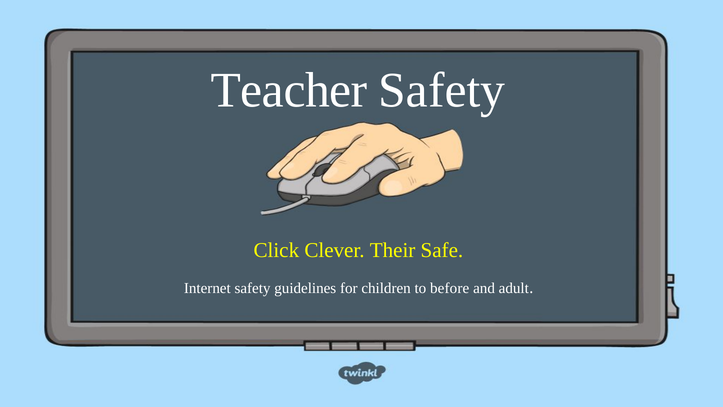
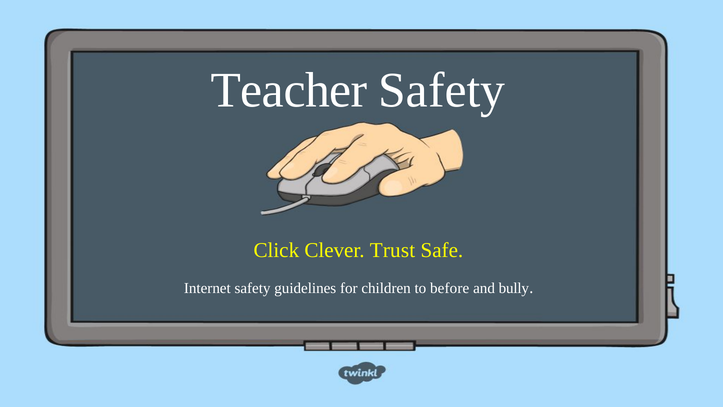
Their: Their -> Trust
adult: adult -> bully
